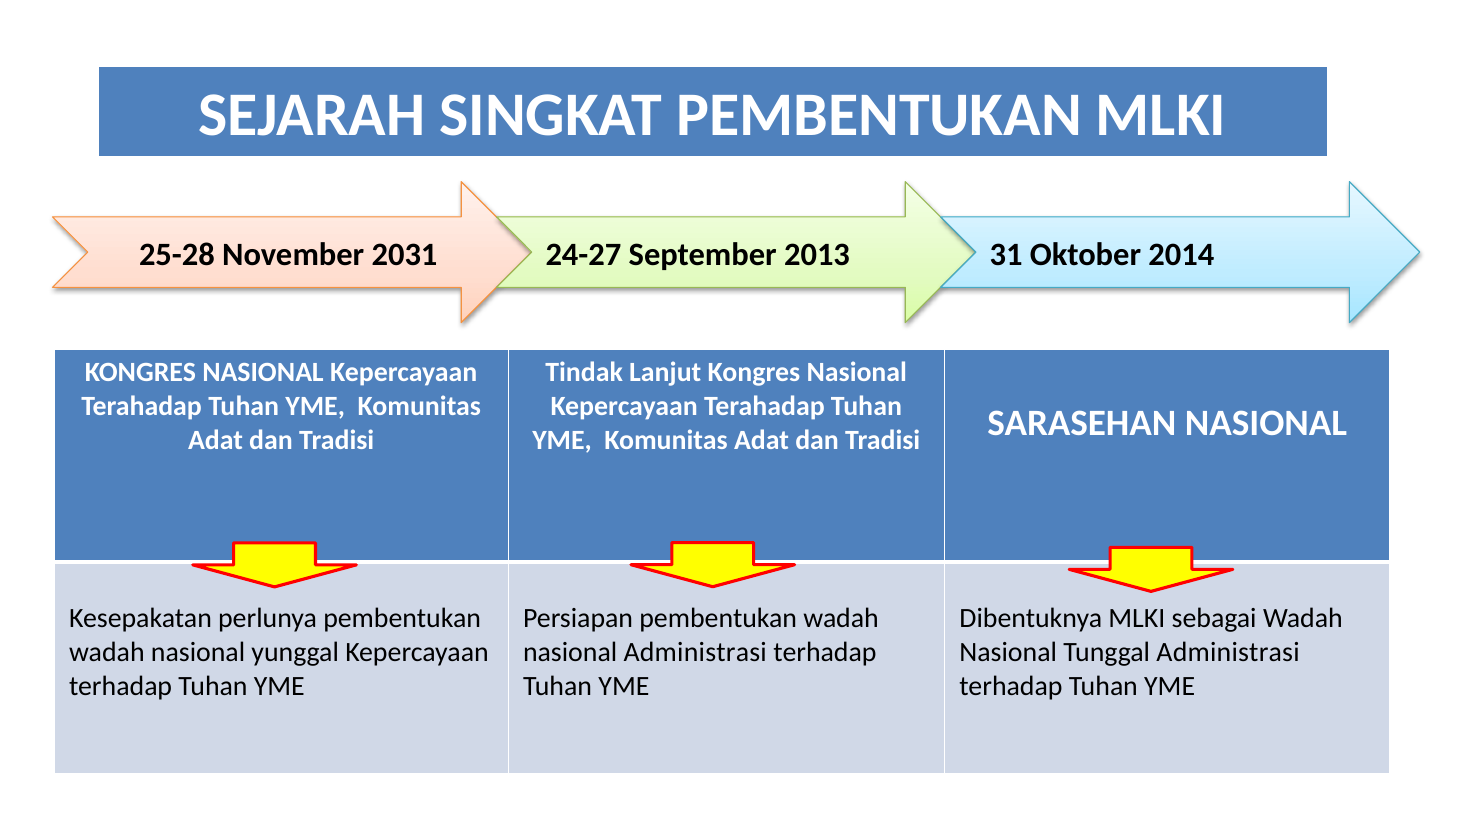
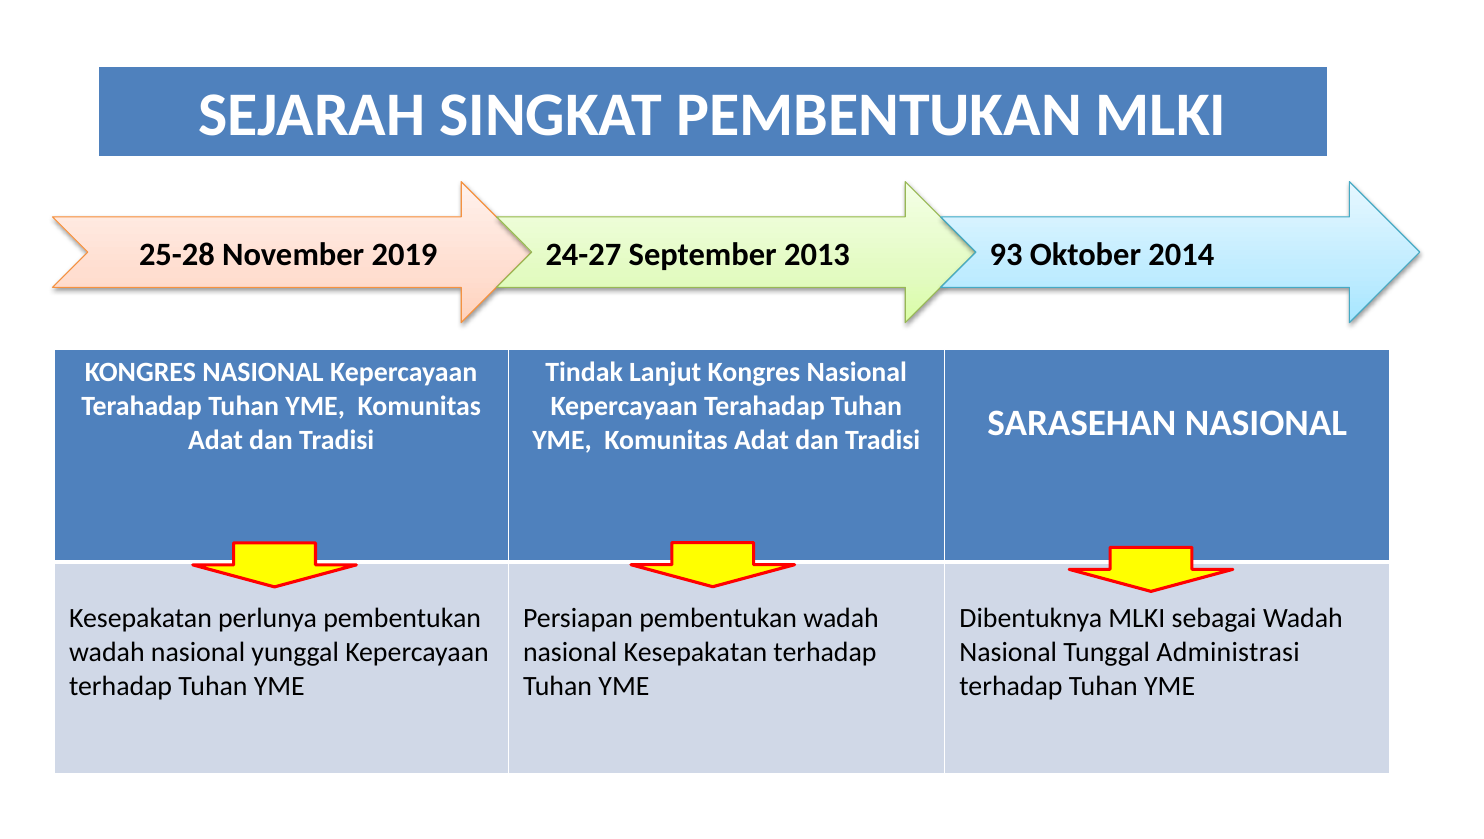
2031: 2031 -> 2019
31: 31 -> 93
Administrasi at (695, 652): Administrasi -> Kesepakatan
